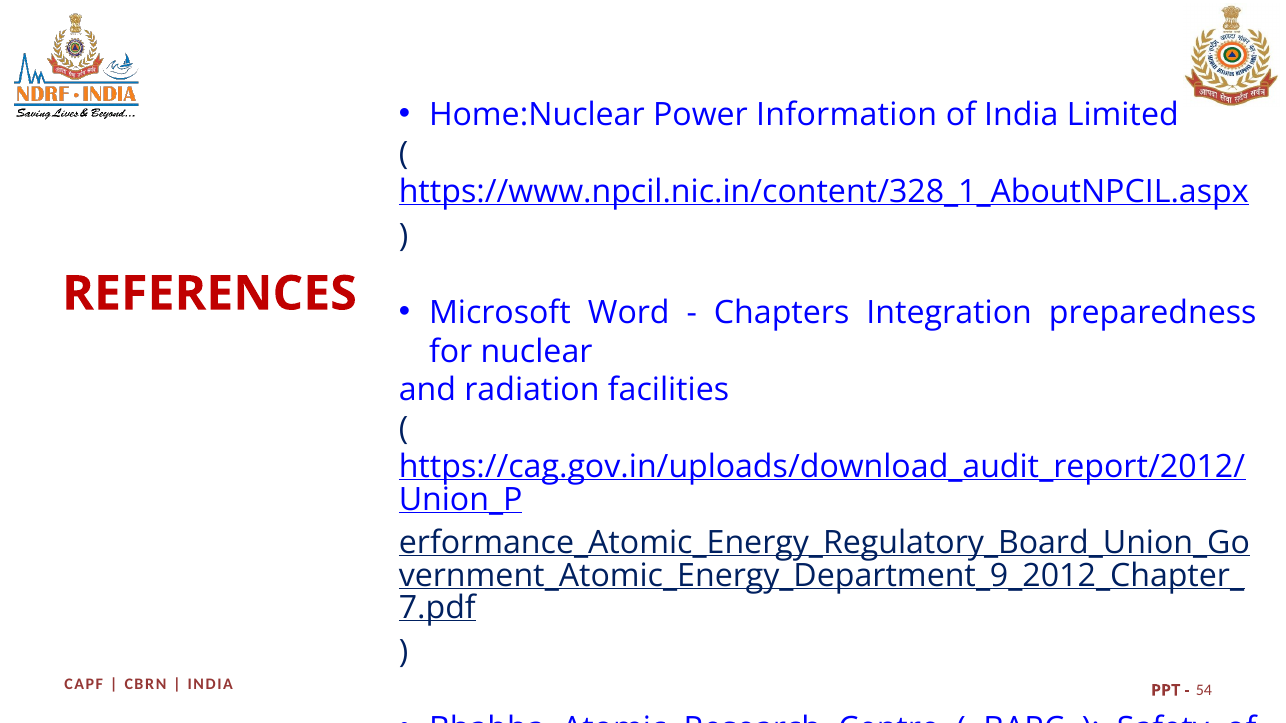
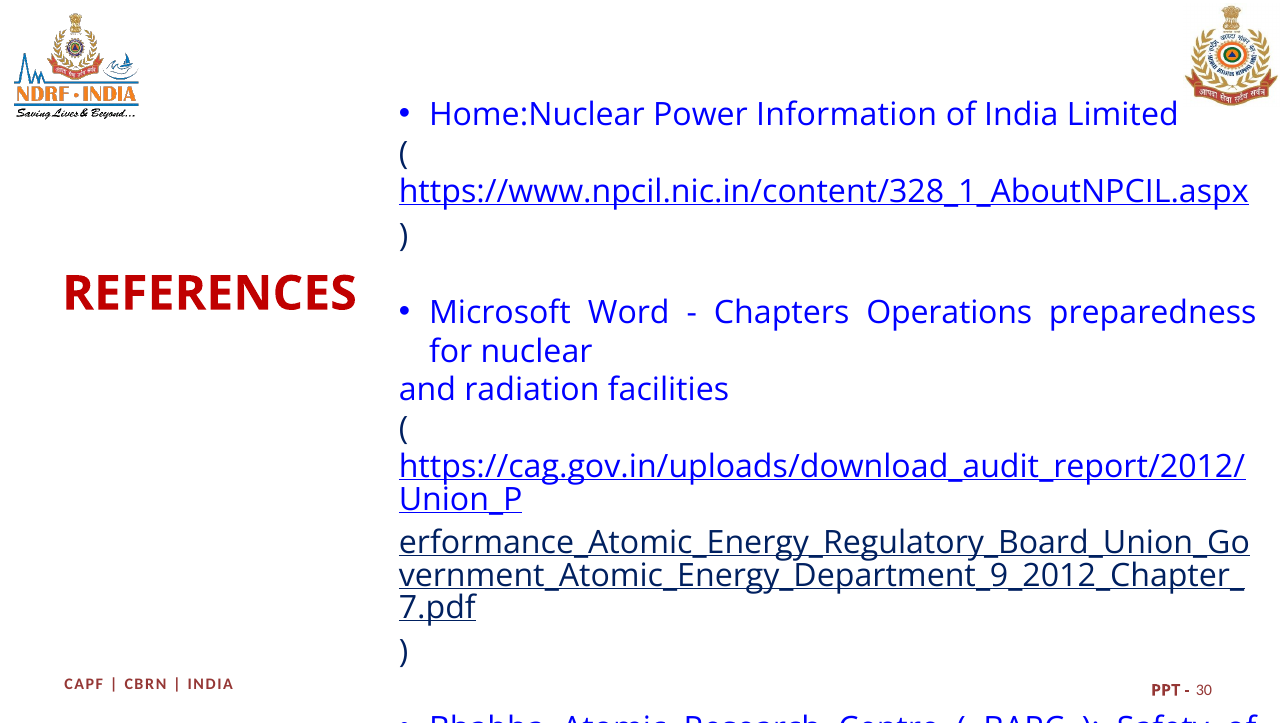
Integration: Integration -> Operations
54: 54 -> 30
